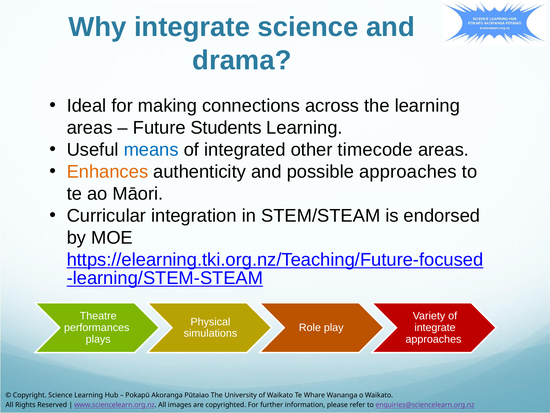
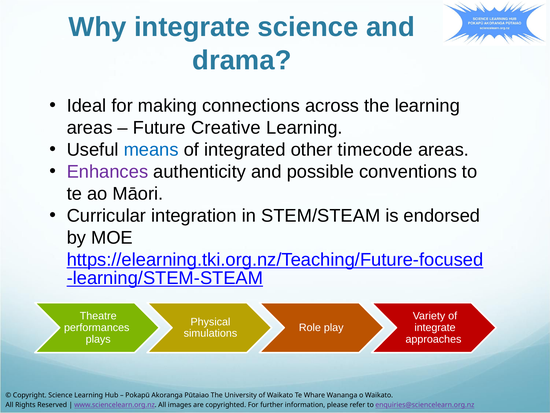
Students: Students -> Creative
Enhances colour: orange -> purple
possible approaches: approaches -> conventions
